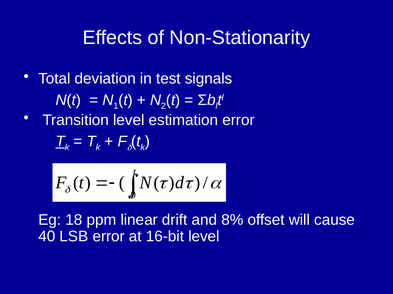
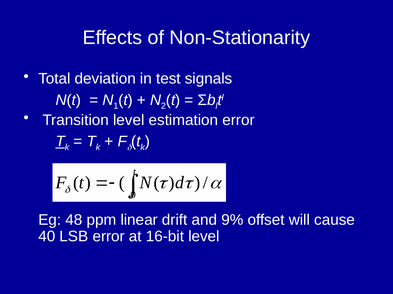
18: 18 -> 48
8%: 8% -> 9%
